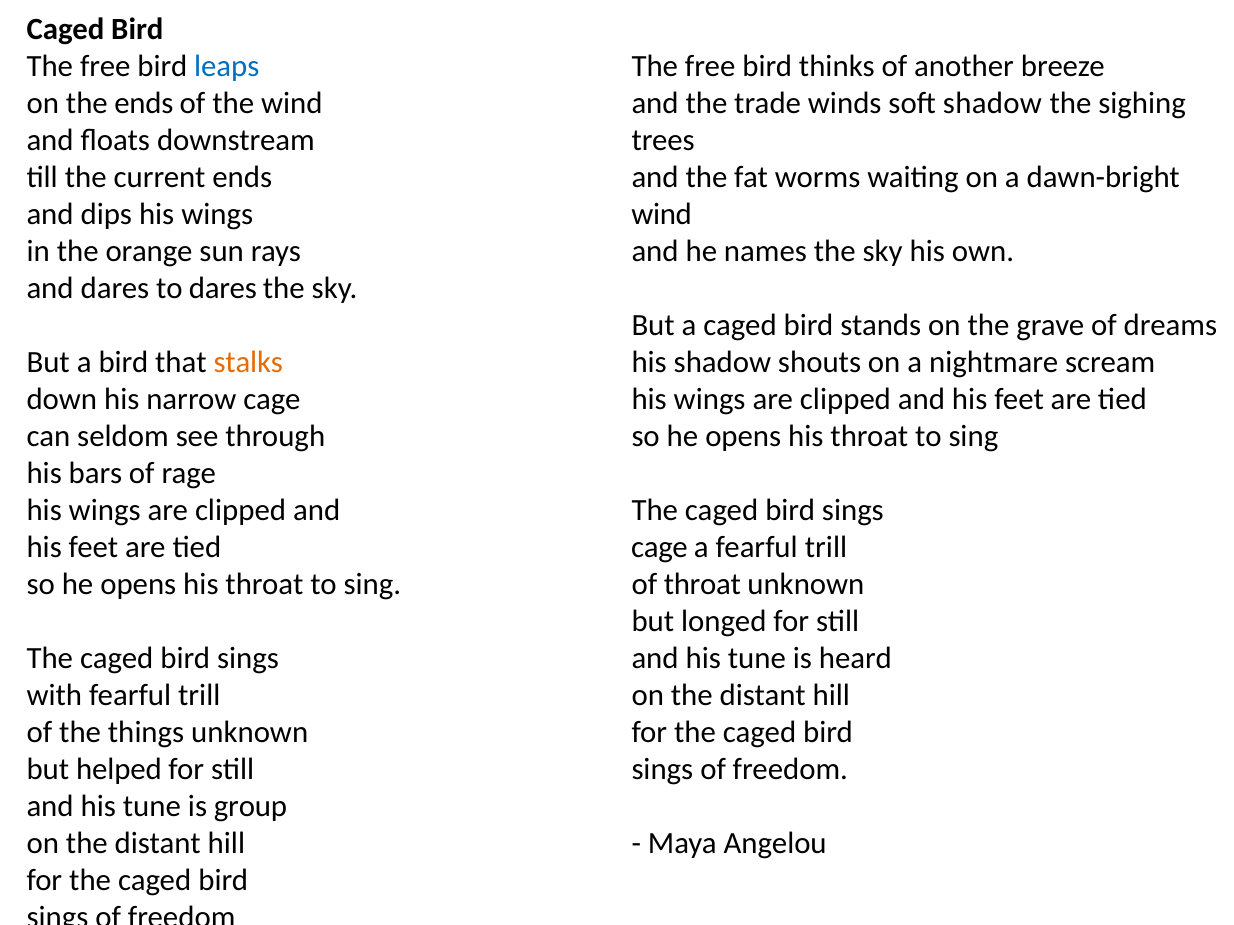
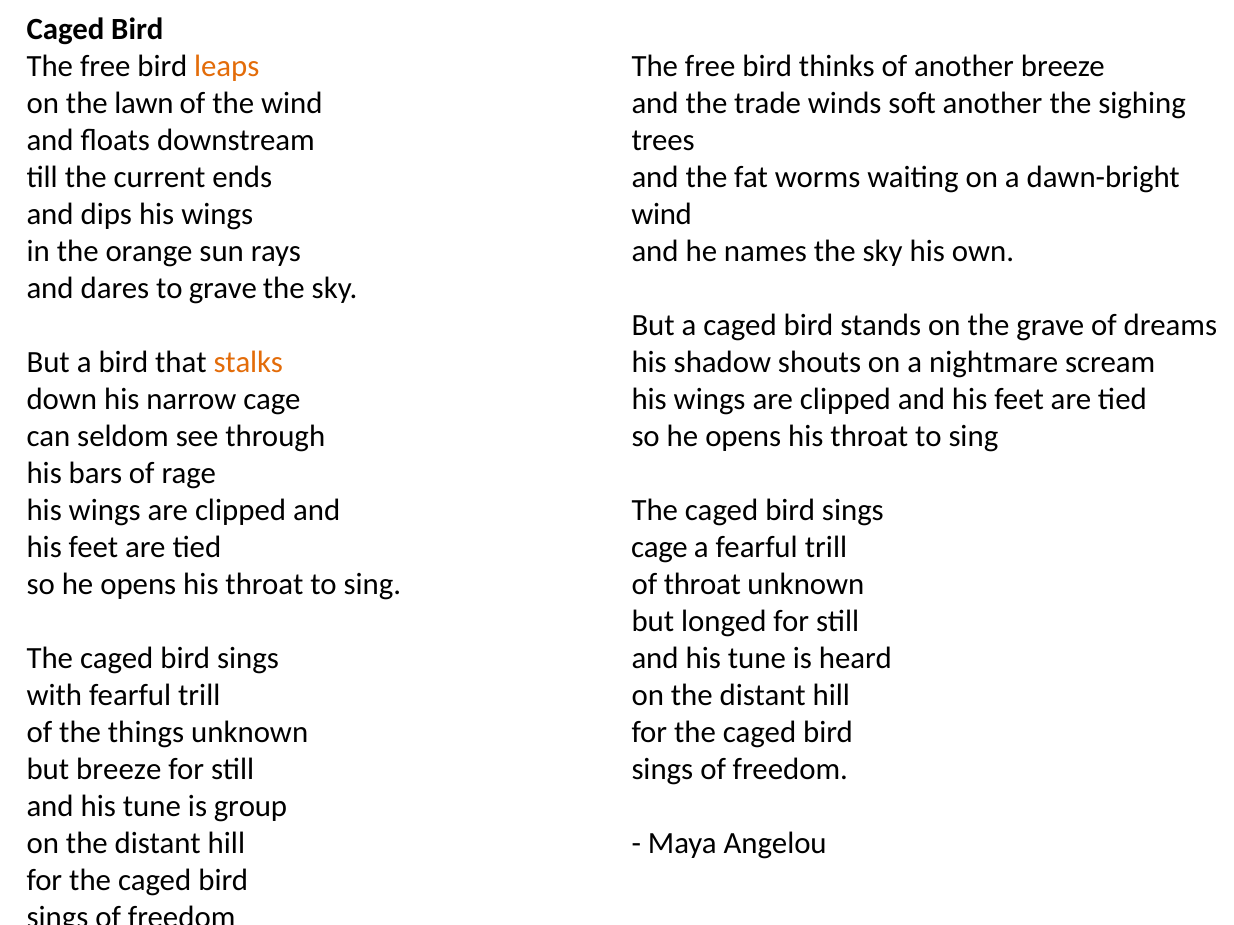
leaps colour: blue -> orange
the ends: ends -> lawn
soft shadow: shadow -> another
to dares: dares -> grave
but helped: helped -> breeze
